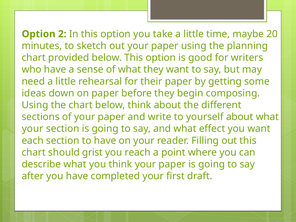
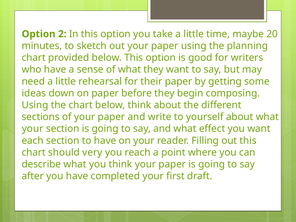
grist: grist -> very
